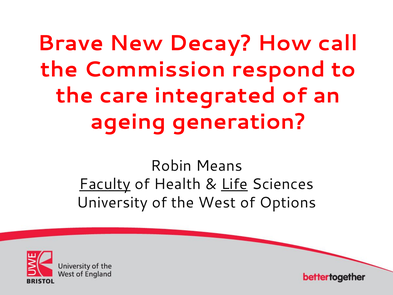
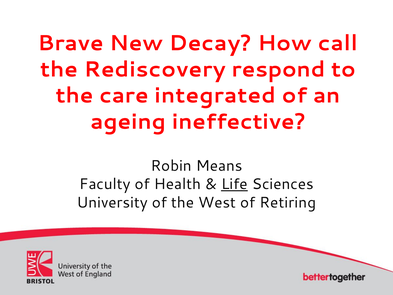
Commission: Commission -> Rediscovery
generation: generation -> ineffective
Faculty underline: present -> none
Options: Options -> Retiring
